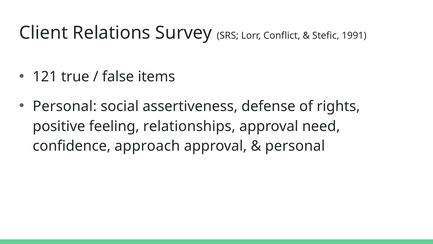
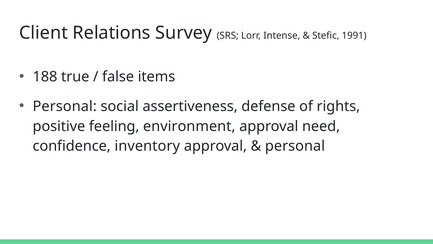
Conflict: Conflict -> Intense
121: 121 -> 188
relationships: relationships -> environment
approach: approach -> inventory
